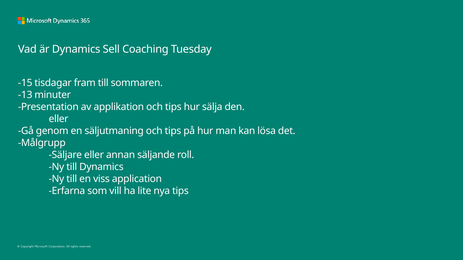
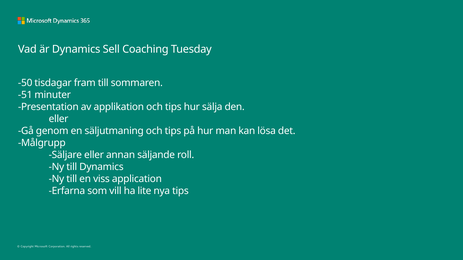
-15: -15 -> -50
-13: -13 -> -51
